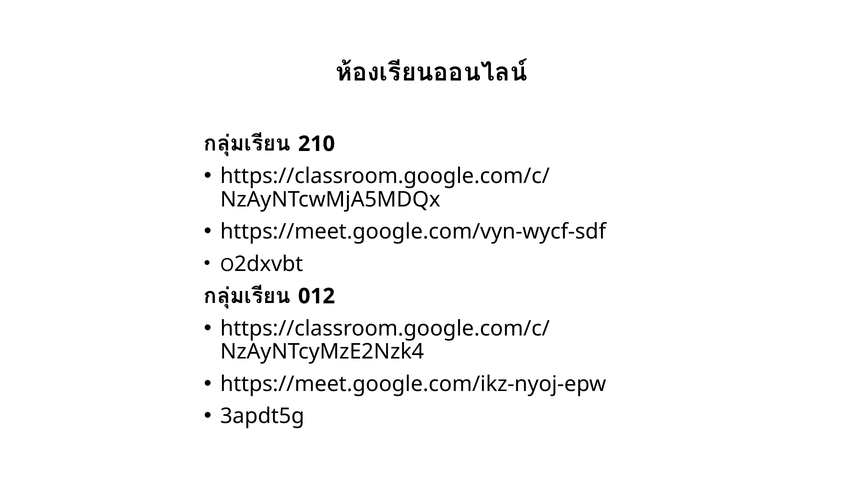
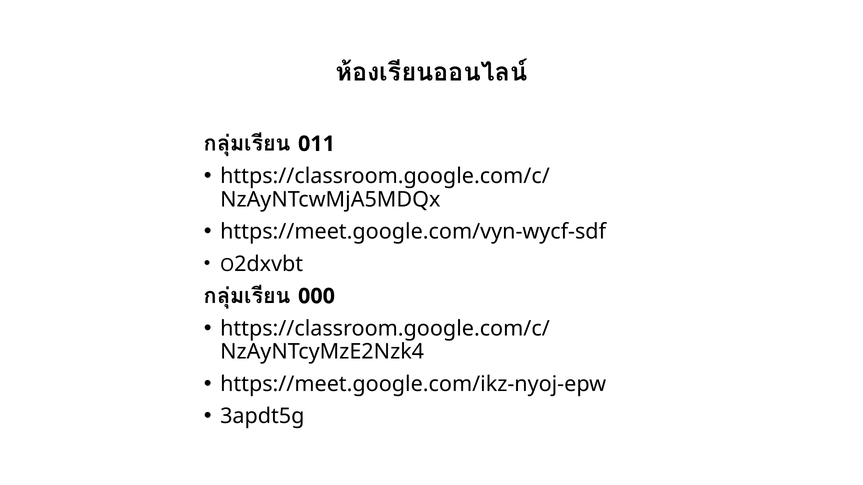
210: 210 -> 011
012: 012 -> 000
